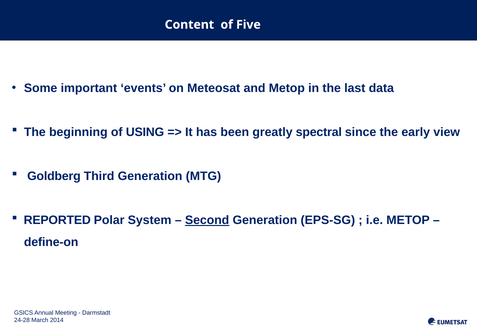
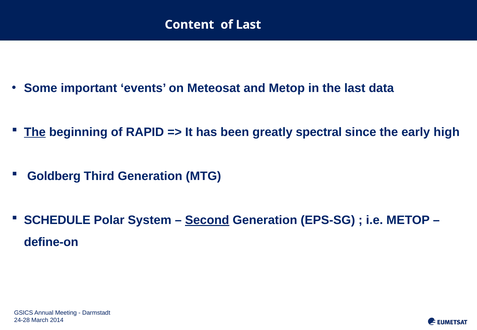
of Five: Five -> Last
The at (35, 132) underline: none -> present
USING: USING -> RAPID
view: view -> high
REPORTED: REPORTED -> SCHEDULE
